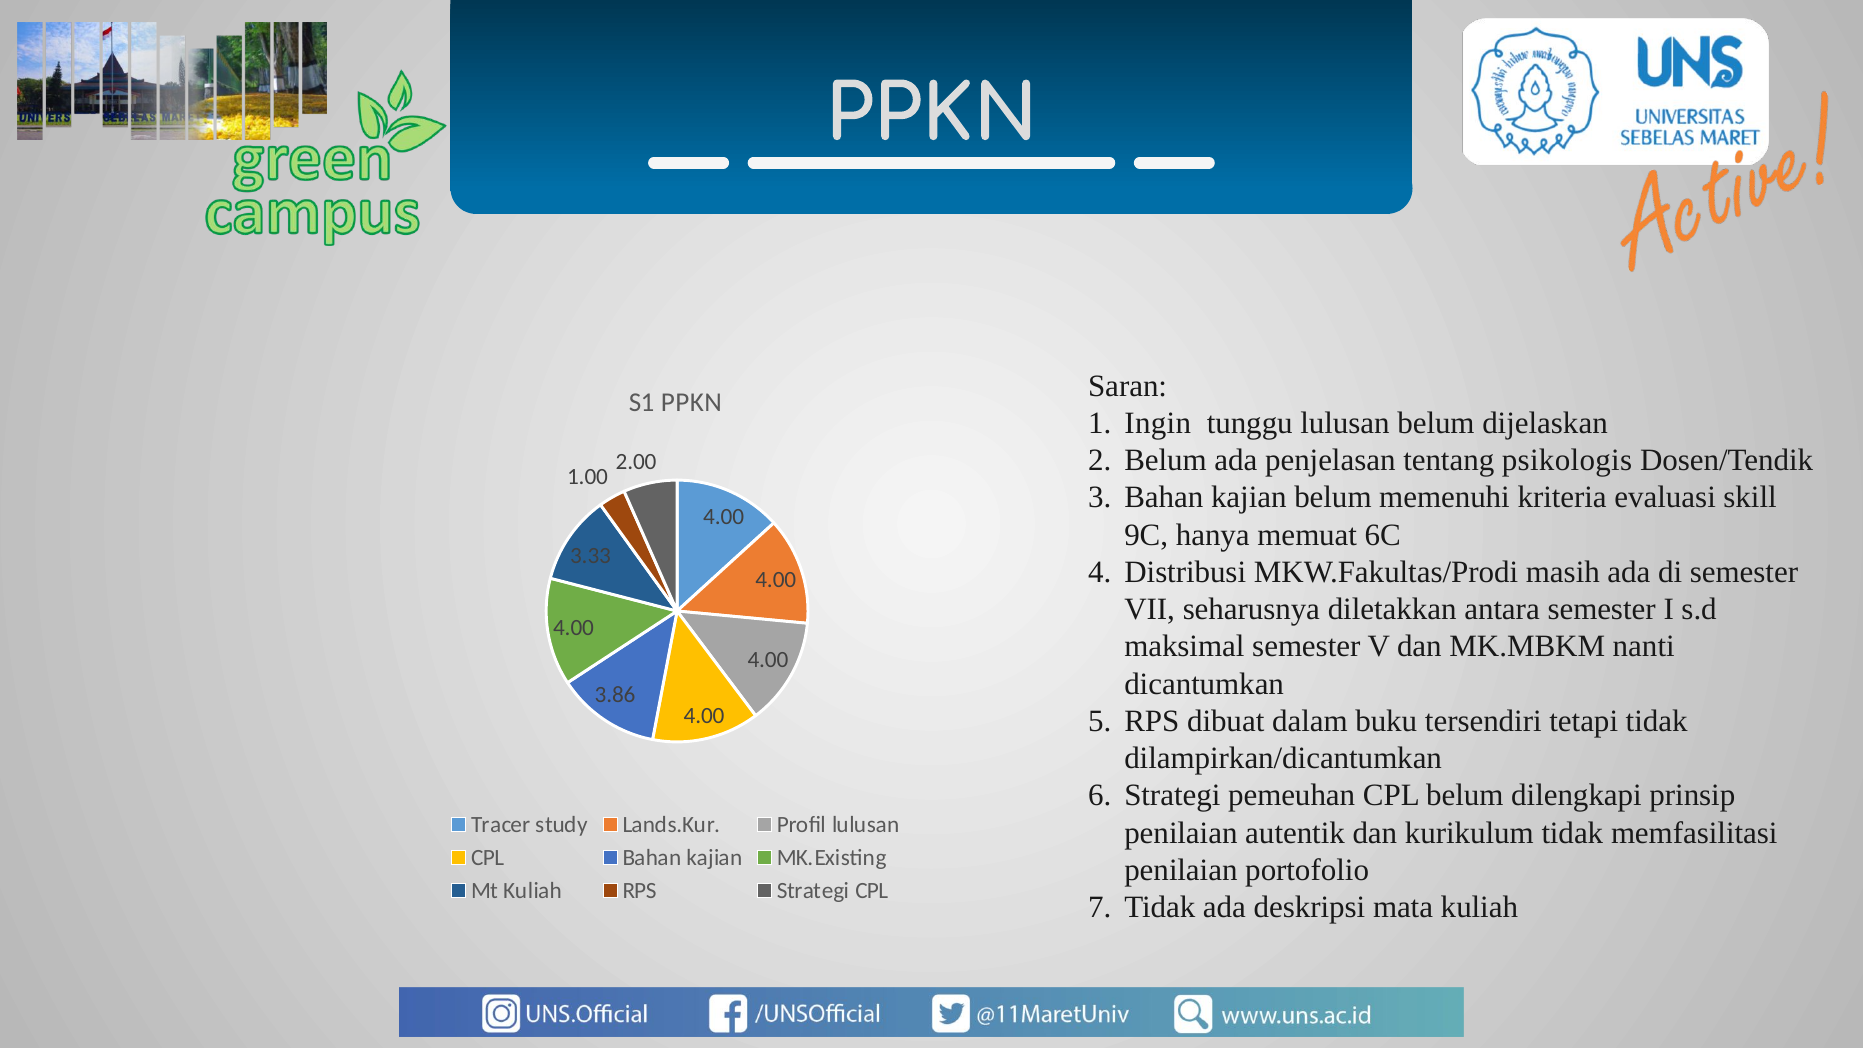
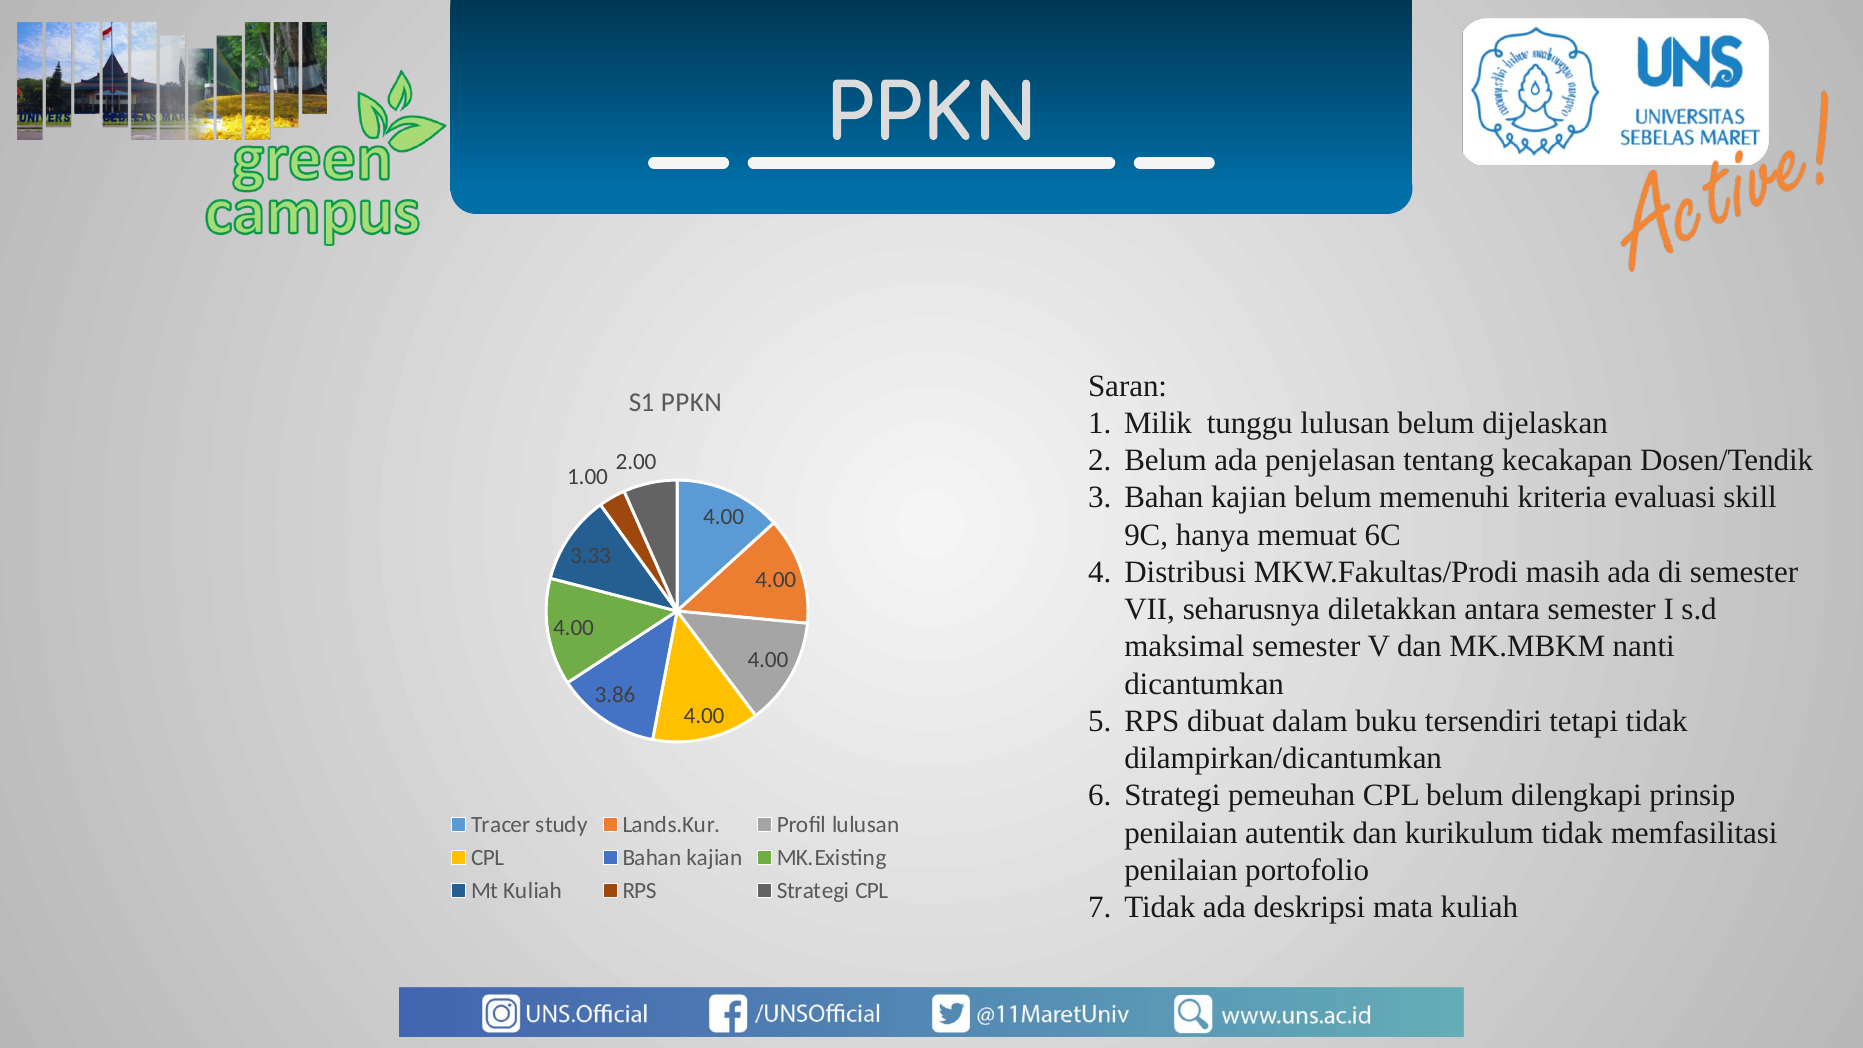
Ingin: Ingin -> Milik
psikologis: psikologis -> kecakapan
